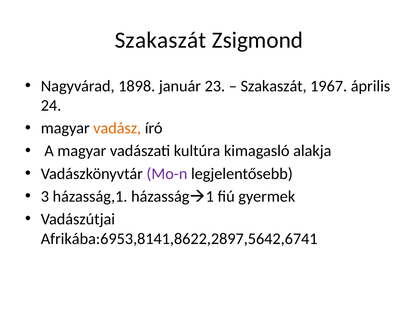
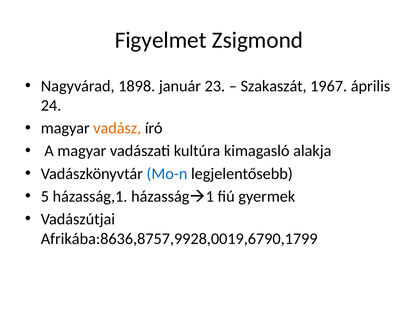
Szakaszát at (161, 40): Szakaszát -> Figyelmet
Mo-n colour: purple -> blue
3: 3 -> 5
Afrikába:6953,8141,8622,2897,5642,6741: Afrikába:6953,8141,8622,2897,5642,6741 -> Afrikába:8636,8757,9928,0019,6790,1799
